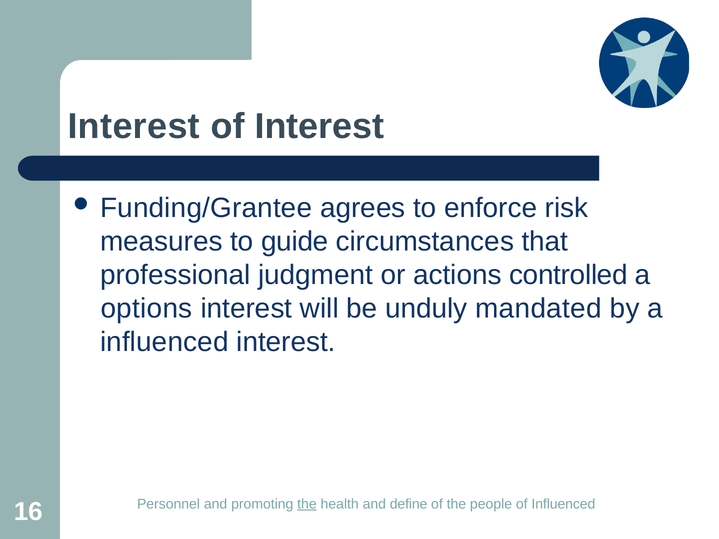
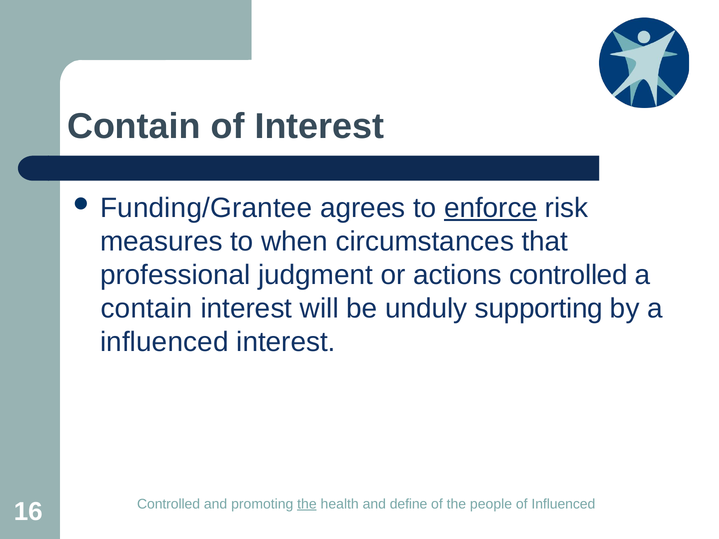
Interest at (134, 127): Interest -> Contain
enforce underline: none -> present
guide: guide -> when
options at (146, 309): options -> contain
mandated: mandated -> supporting
Personnel at (169, 504): Personnel -> Controlled
